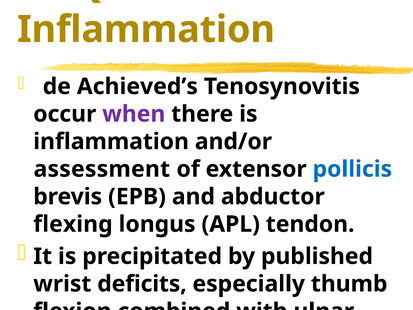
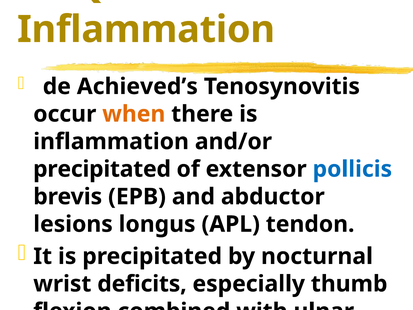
when colour: purple -> orange
assessment at (102, 169): assessment -> precipitated
flexing: flexing -> lesions
published: published -> nocturnal
